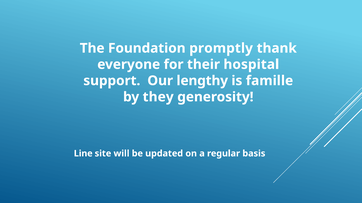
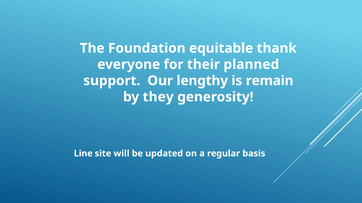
promptly: promptly -> equitable
hospital: hospital -> planned
famille: famille -> remain
